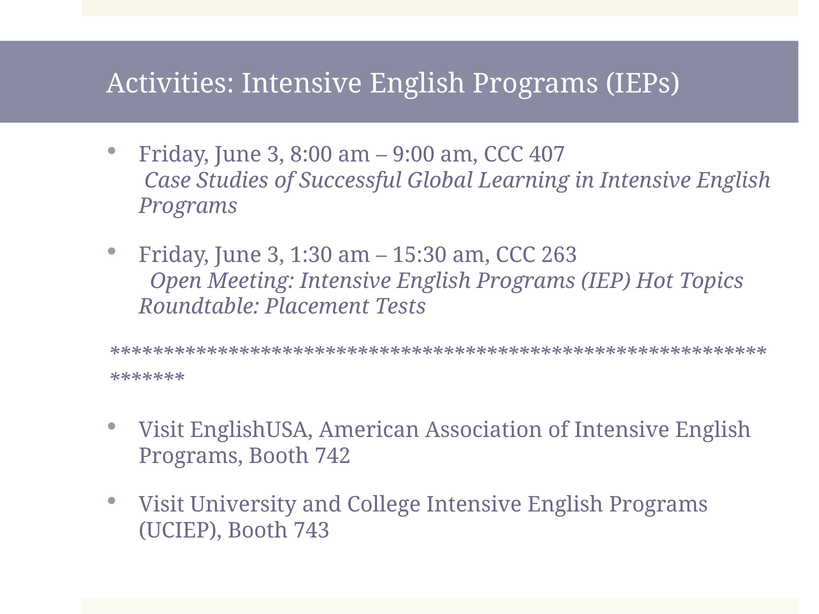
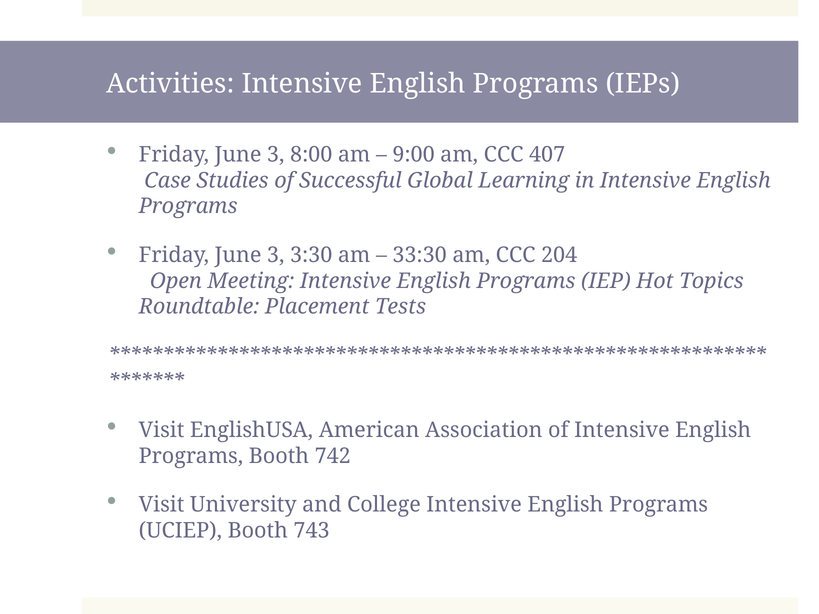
1:30: 1:30 -> 3:30
15:30: 15:30 -> 33:30
263: 263 -> 204
